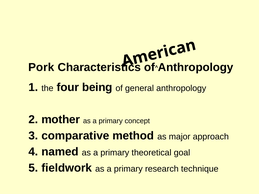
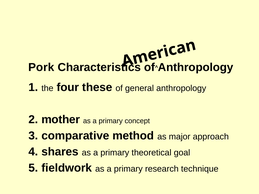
being: being -> these
named: named -> shares
